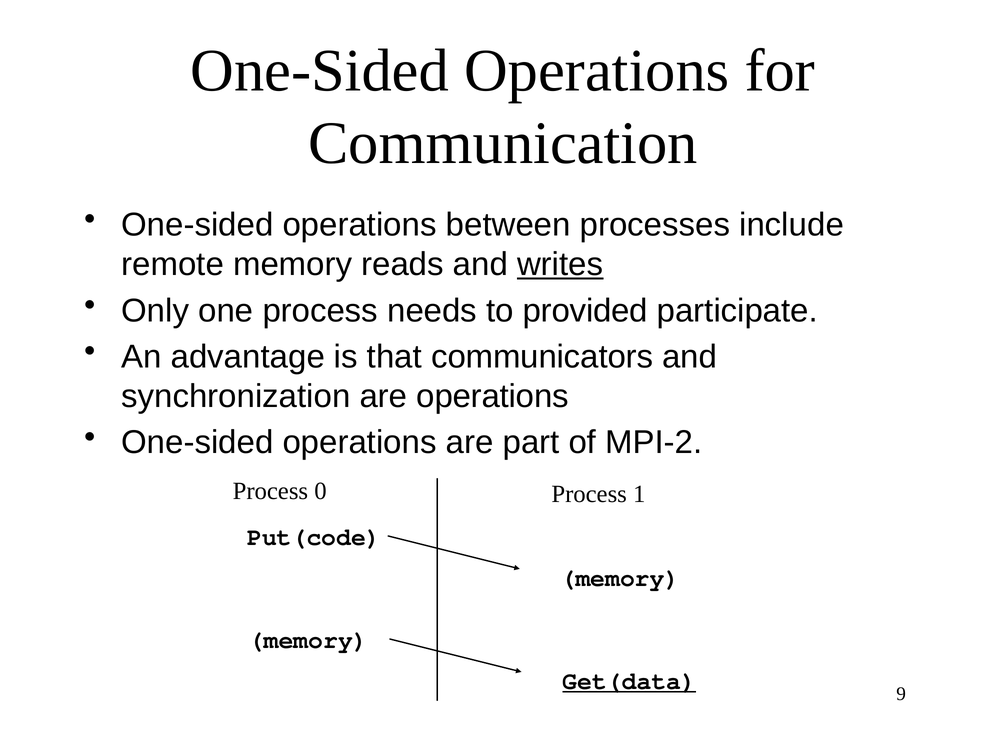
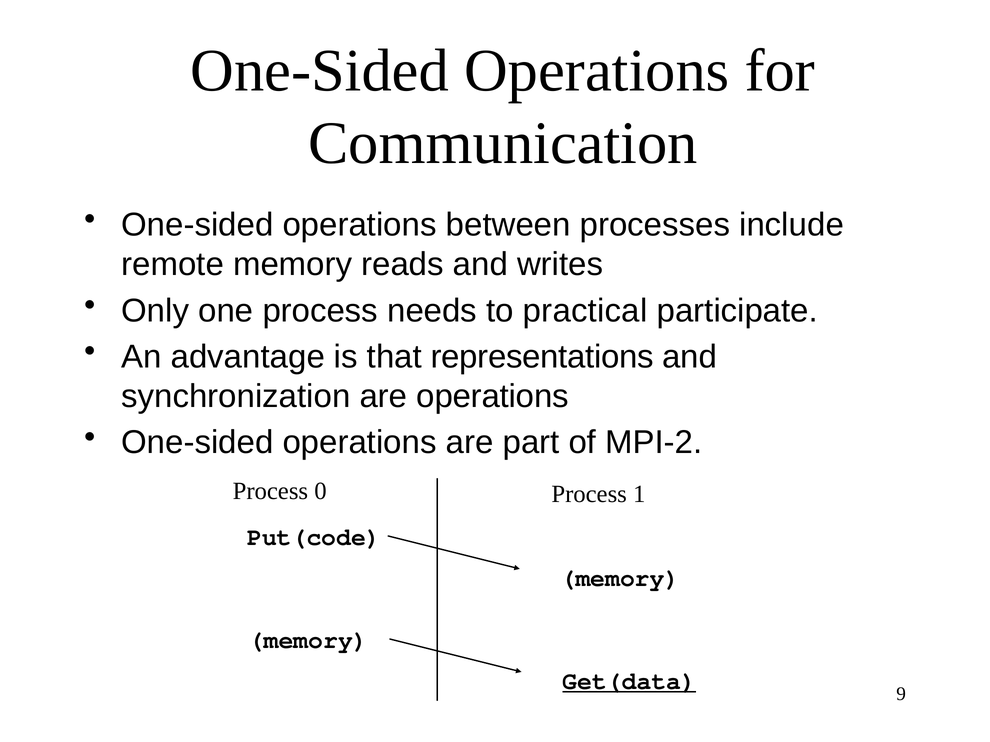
writes underline: present -> none
provided: provided -> practical
communicators: communicators -> representations
